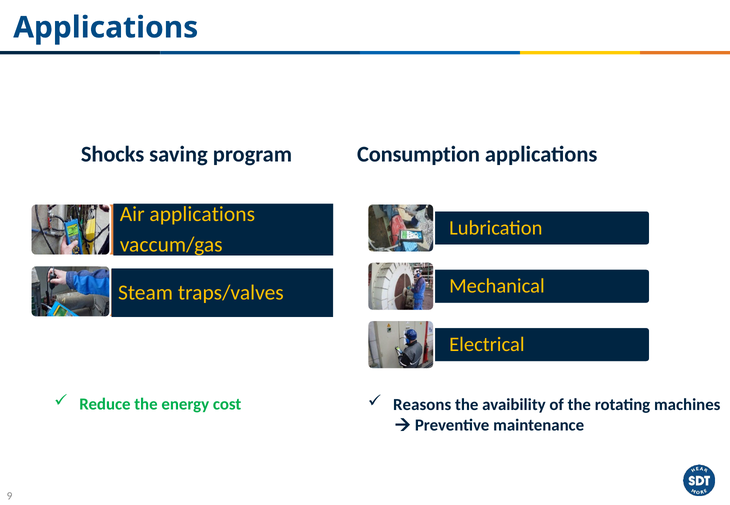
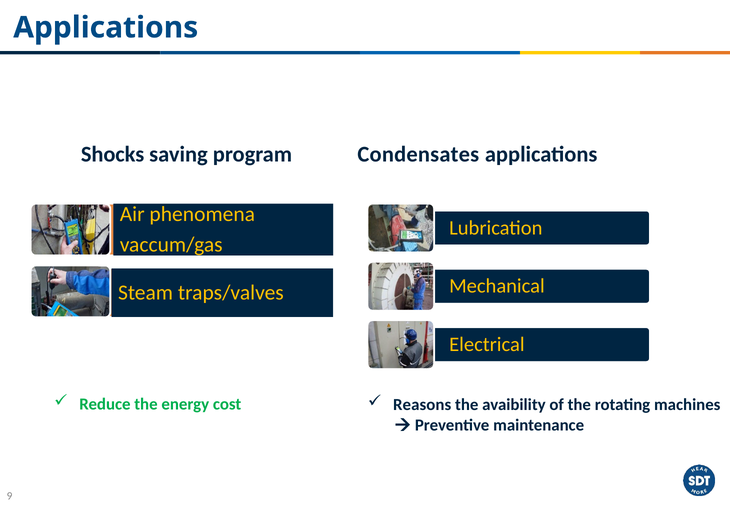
Consumption: Consumption -> Condensates
Air applications: applications -> phenomena
